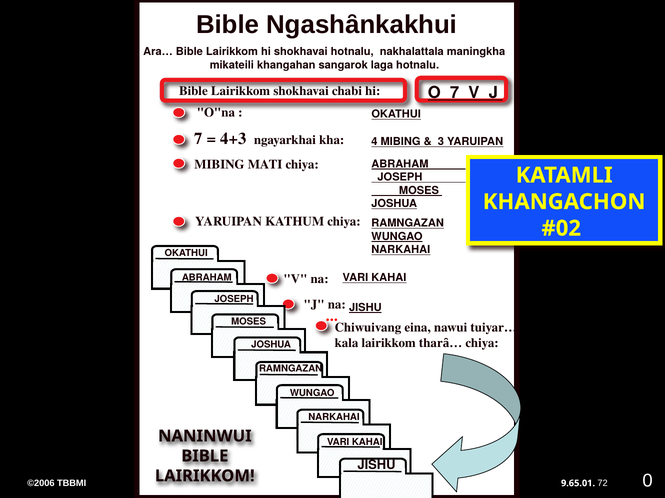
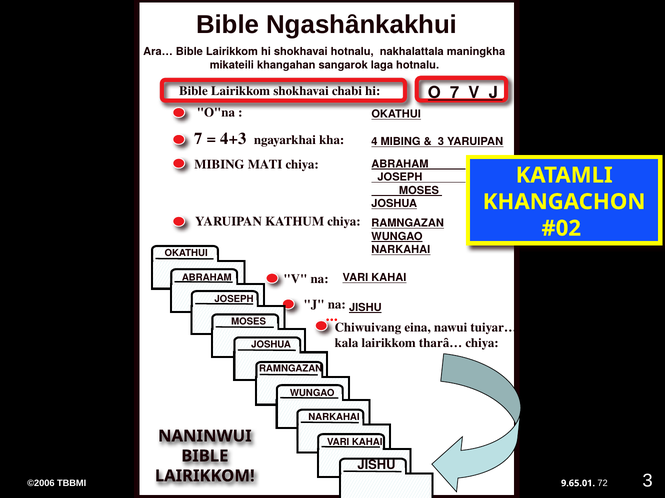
72 0: 0 -> 3
